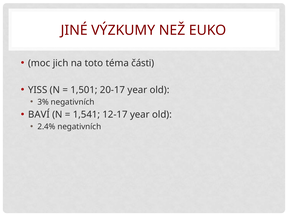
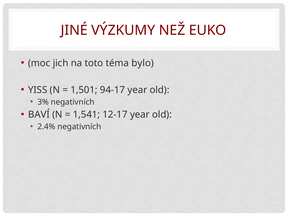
části: části -> bylo
20-17: 20-17 -> 94-17
